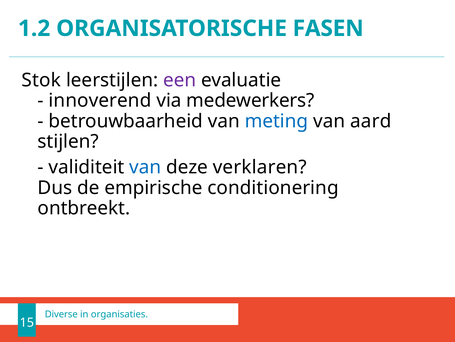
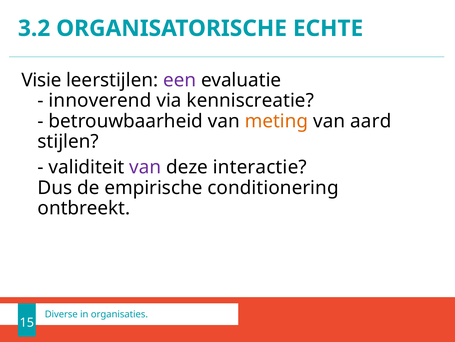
1.2: 1.2 -> 3.2
FASEN: FASEN -> ECHTE
Stok: Stok -> Visie
medewerkers: medewerkers -> kenniscreatie
meting colour: blue -> orange
van at (145, 167) colour: blue -> purple
verklaren: verklaren -> interactie
